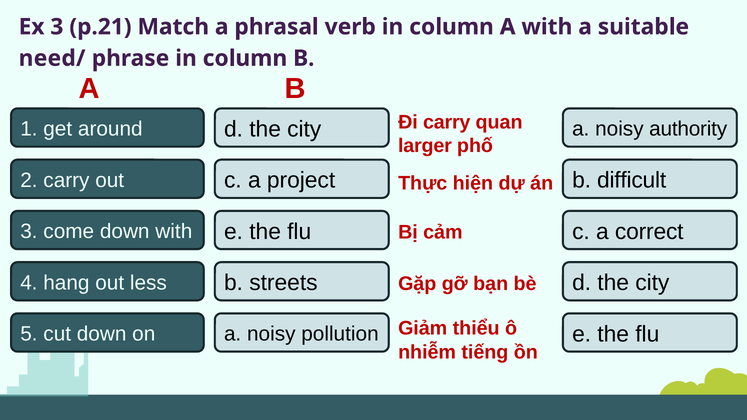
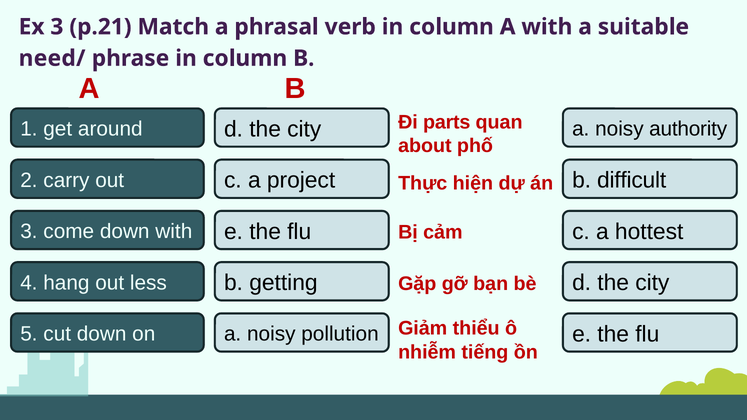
Đi carry: carry -> parts
larger: larger -> about
correct: correct -> hottest
streets: streets -> getting
